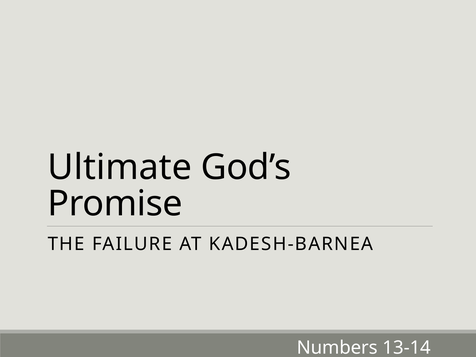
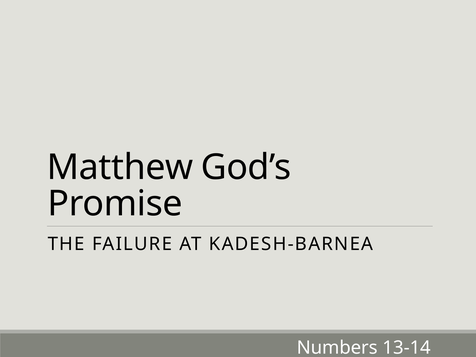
Ultimate: Ultimate -> Matthew
